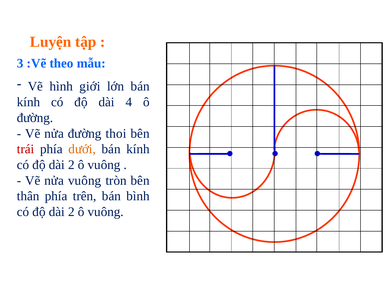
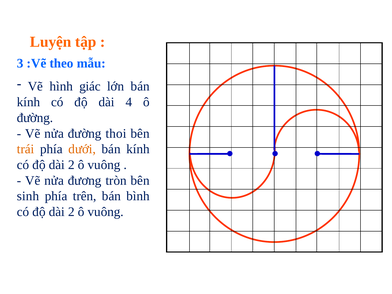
giới: giới -> giác
trái colour: red -> orange
nửa vuông: vuông -> đương
thân: thân -> sinh
